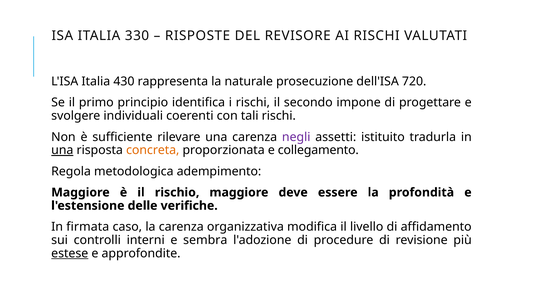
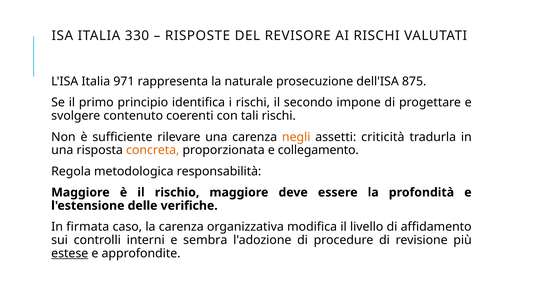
430: 430 -> 971
720: 720 -> 875
individuali: individuali -> contenuto
negli colour: purple -> orange
istituito: istituito -> criticità
una at (62, 151) underline: present -> none
adempimento: adempimento -> responsabilità
